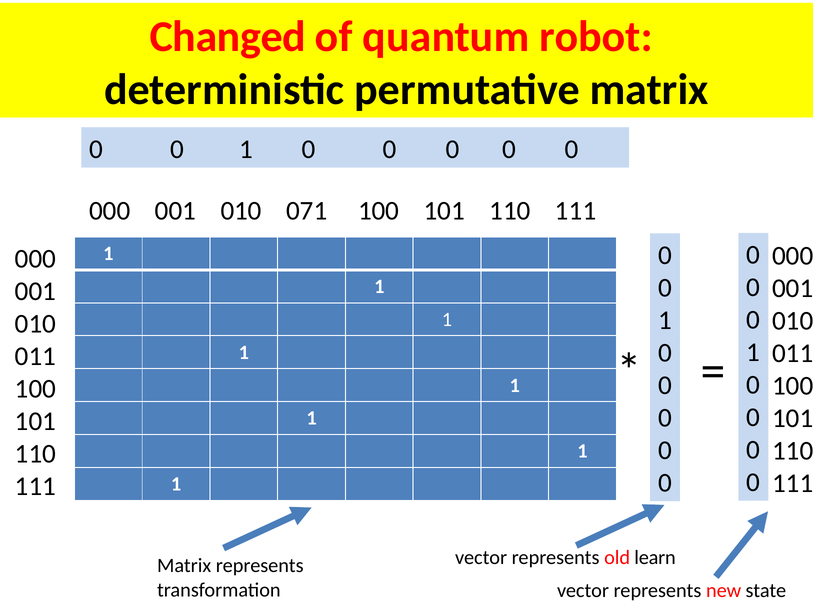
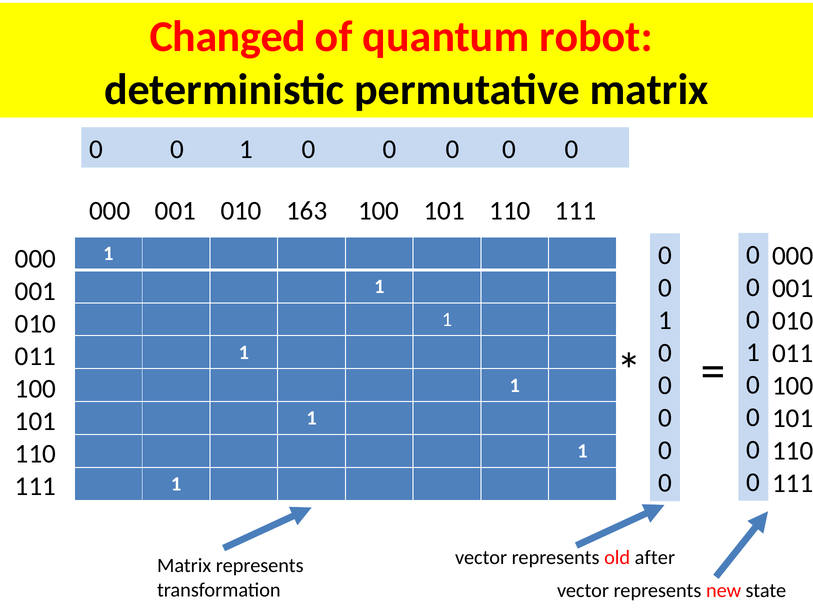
071: 071 -> 163
learn: learn -> after
